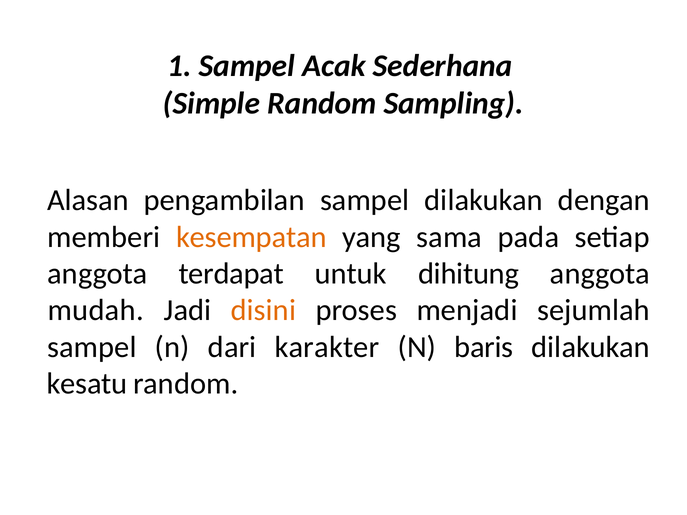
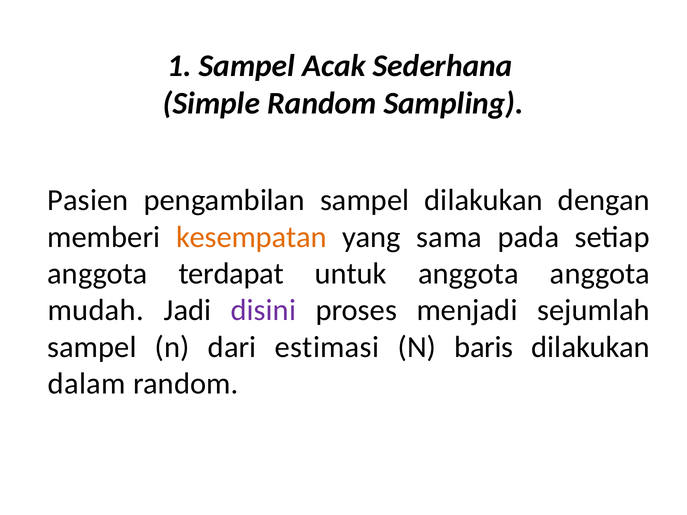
Alasan: Alasan -> Pasien
untuk dihitung: dihitung -> anggota
disini colour: orange -> purple
karakter: karakter -> estimasi
kesatu: kesatu -> dalam
